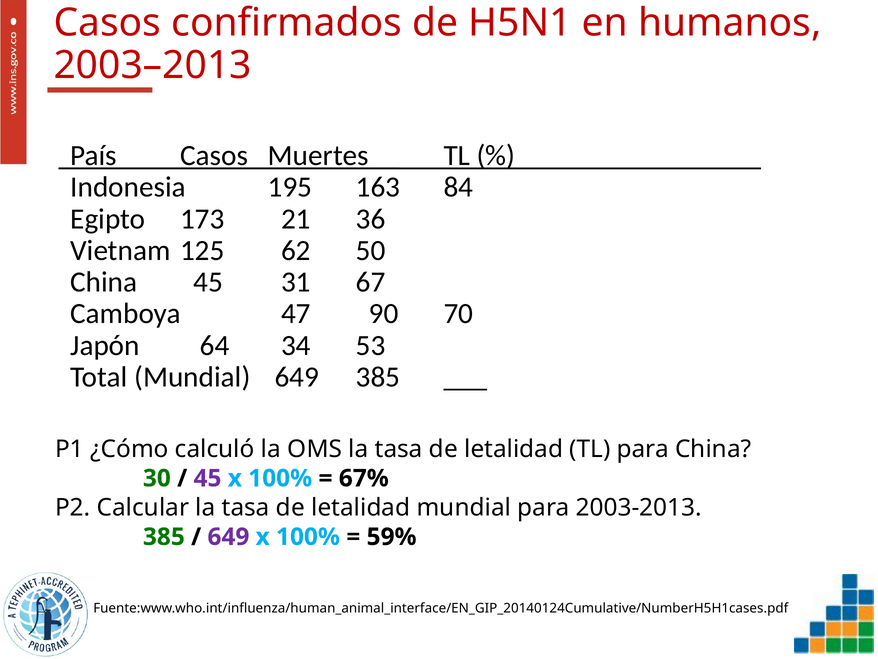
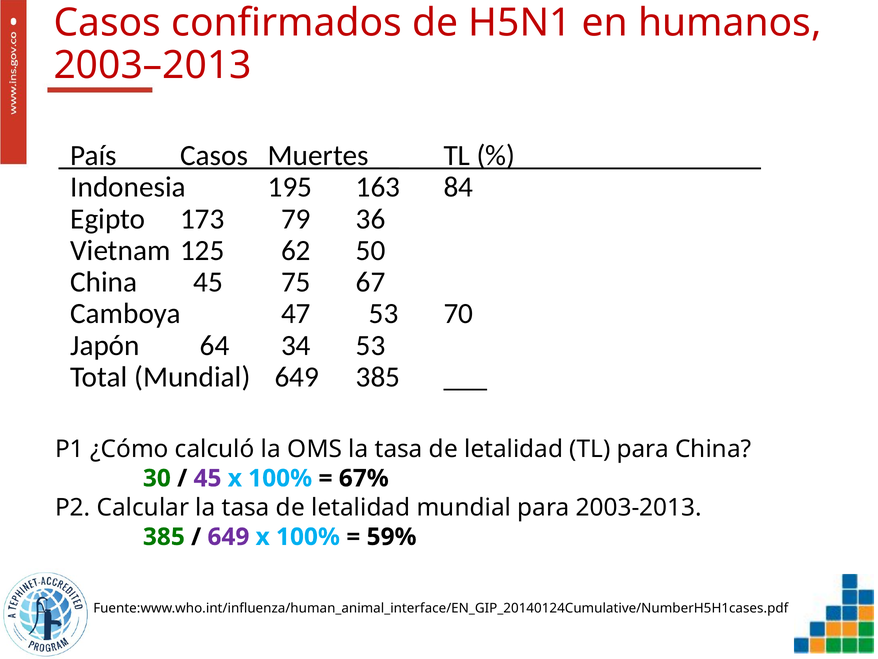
21: 21 -> 79
31: 31 -> 75
47 90: 90 -> 53
